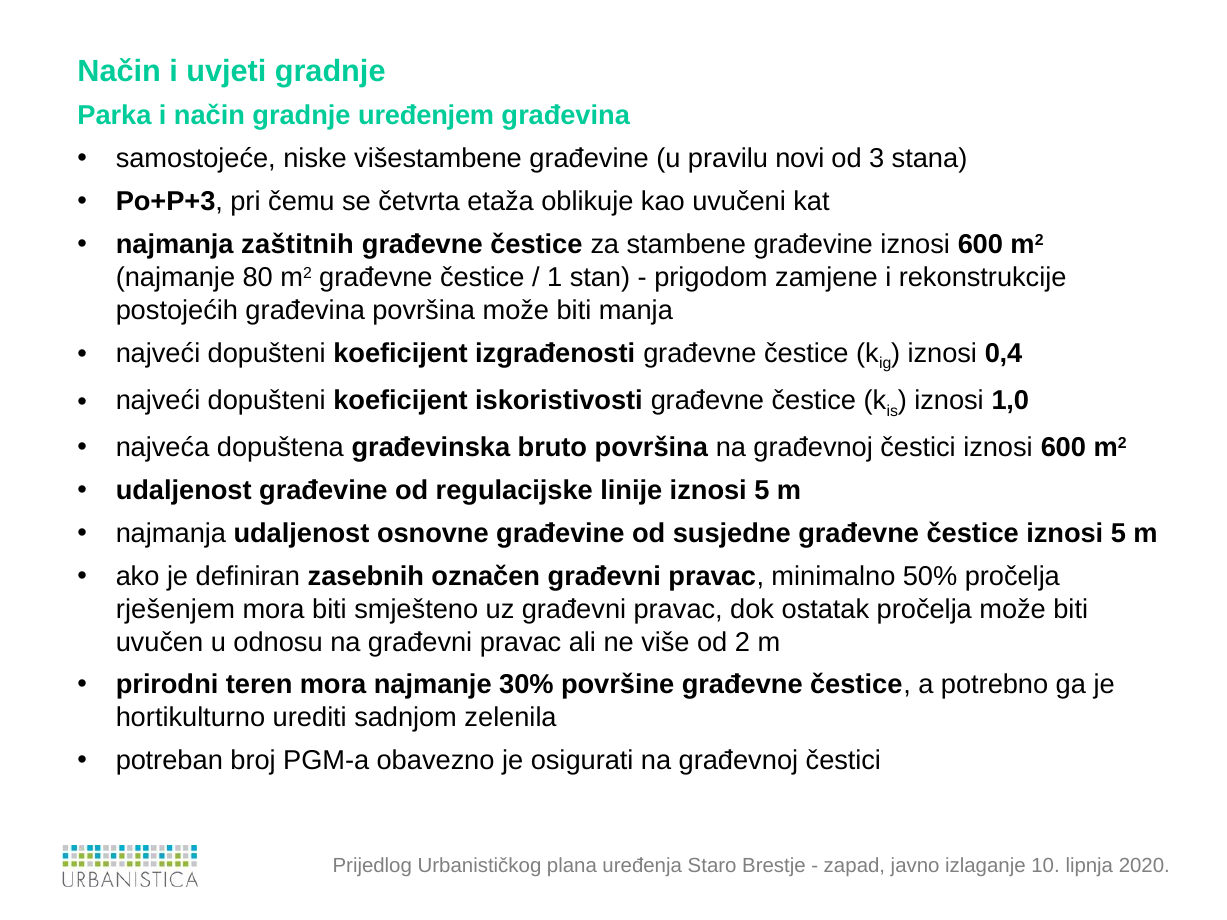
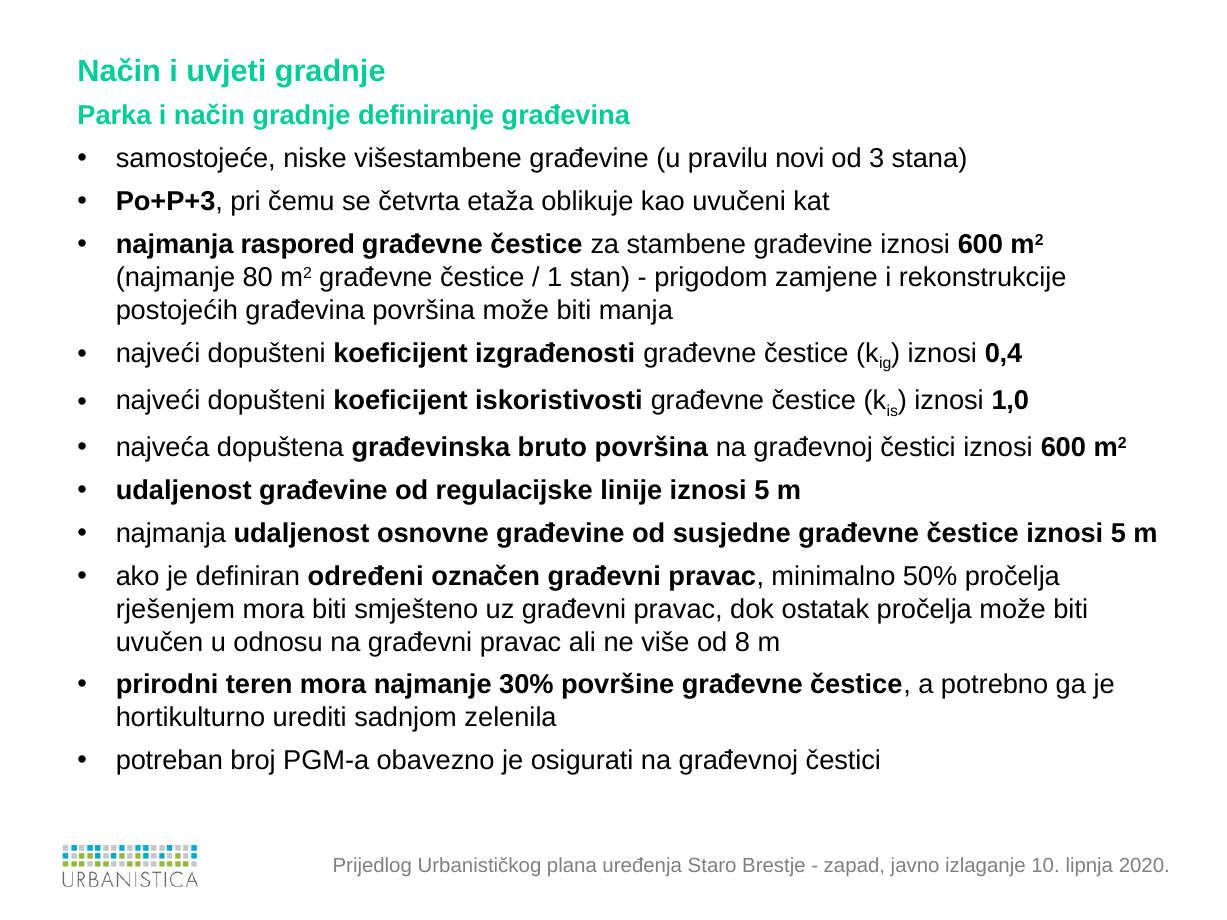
uređenjem: uređenjem -> definiranje
zaštitnih: zaštitnih -> raspored
zasebnih: zasebnih -> određeni
2: 2 -> 8
